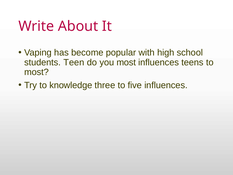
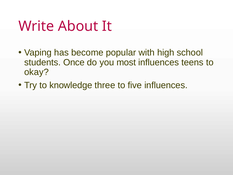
Teen: Teen -> Once
most at (36, 72): most -> okay
